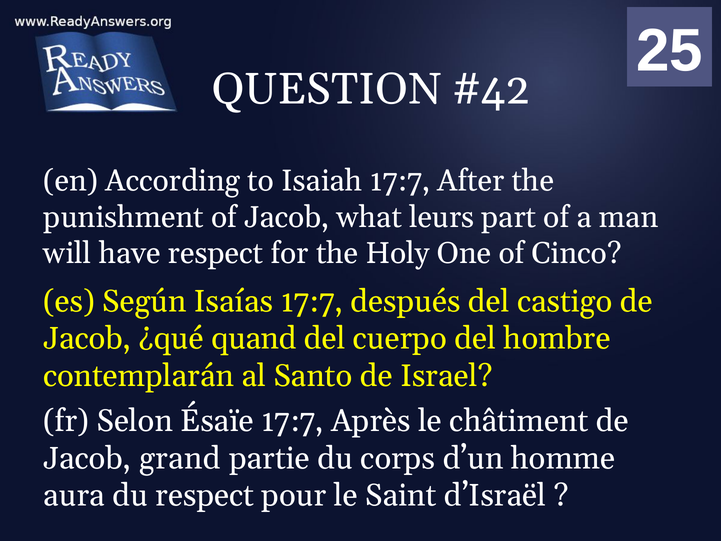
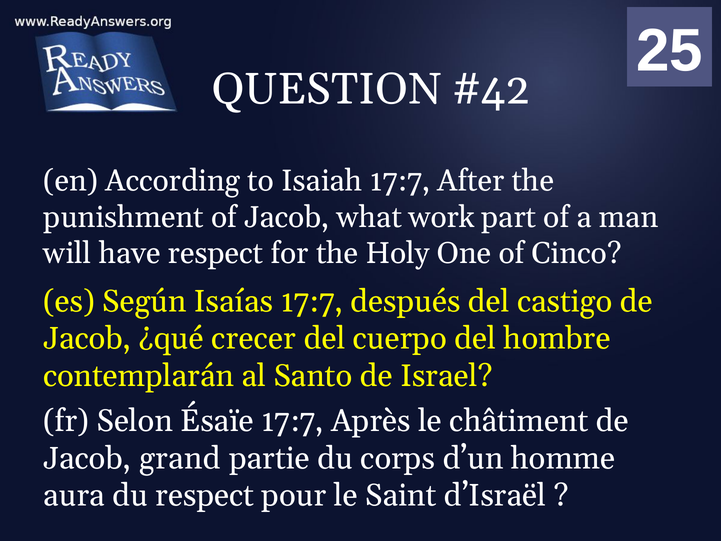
leurs: leurs -> work
quand: quand -> crecer
